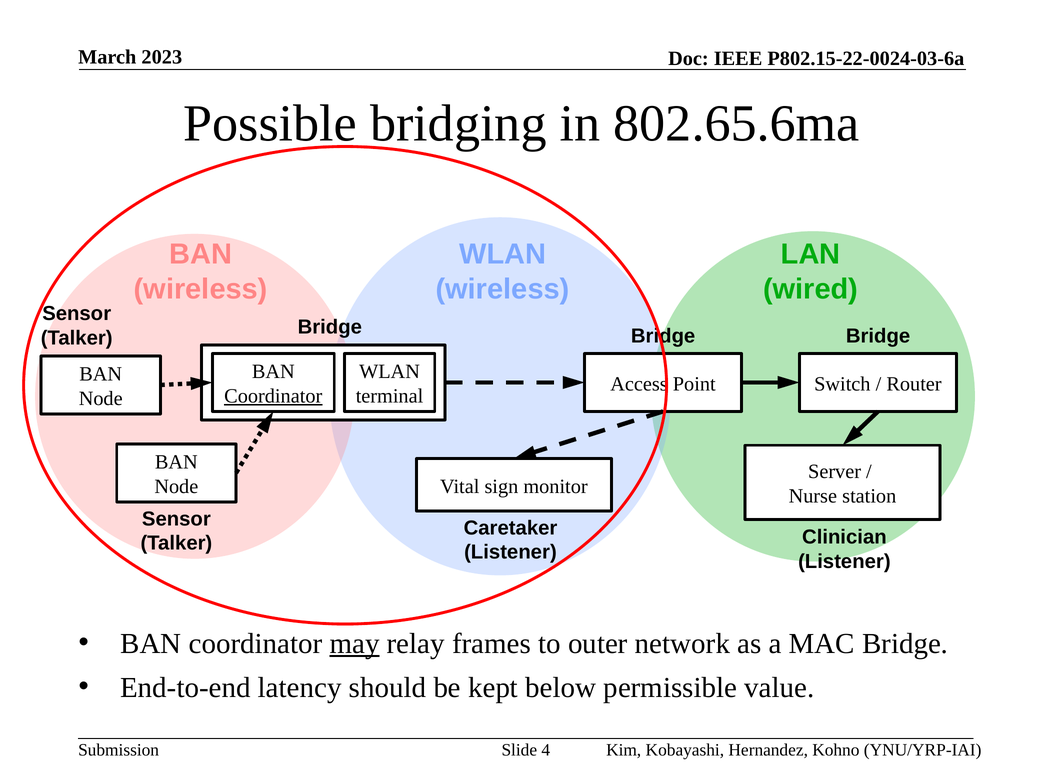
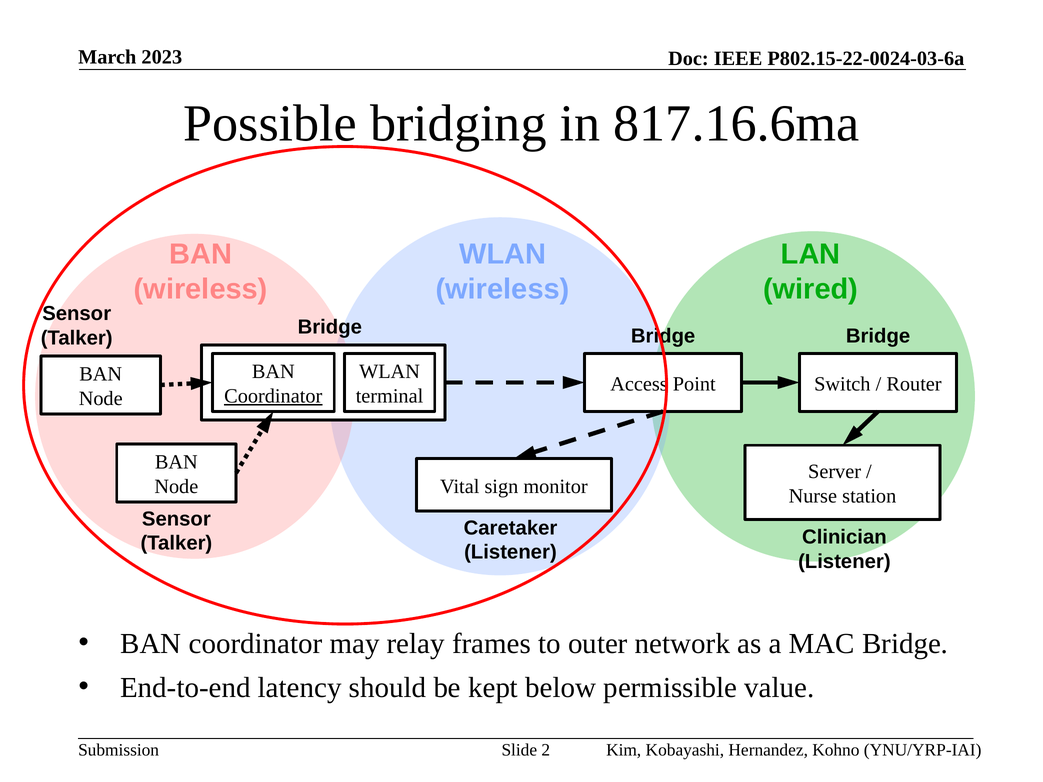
802.65.6ma: 802.65.6ma -> 817.16.6ma
may underline: present -> none
4: 4 -> 2
